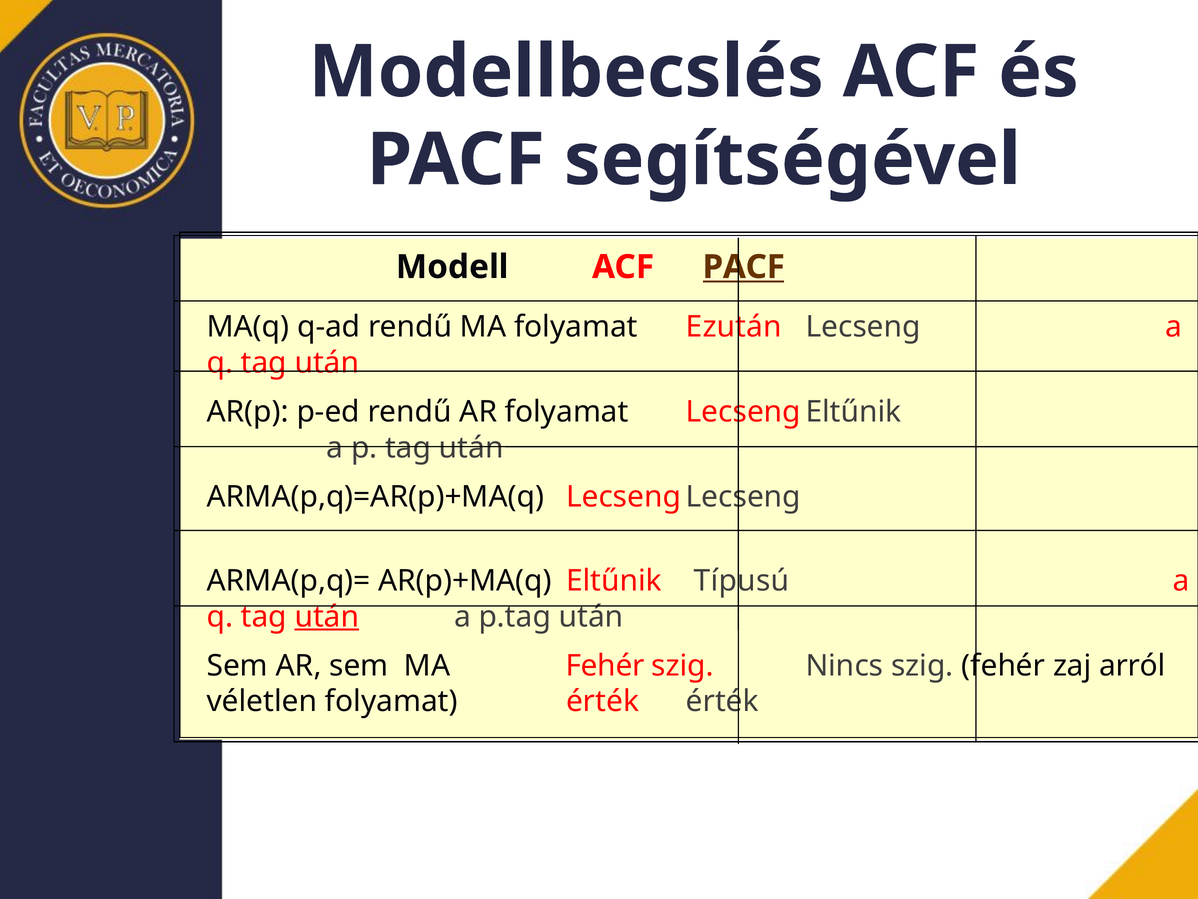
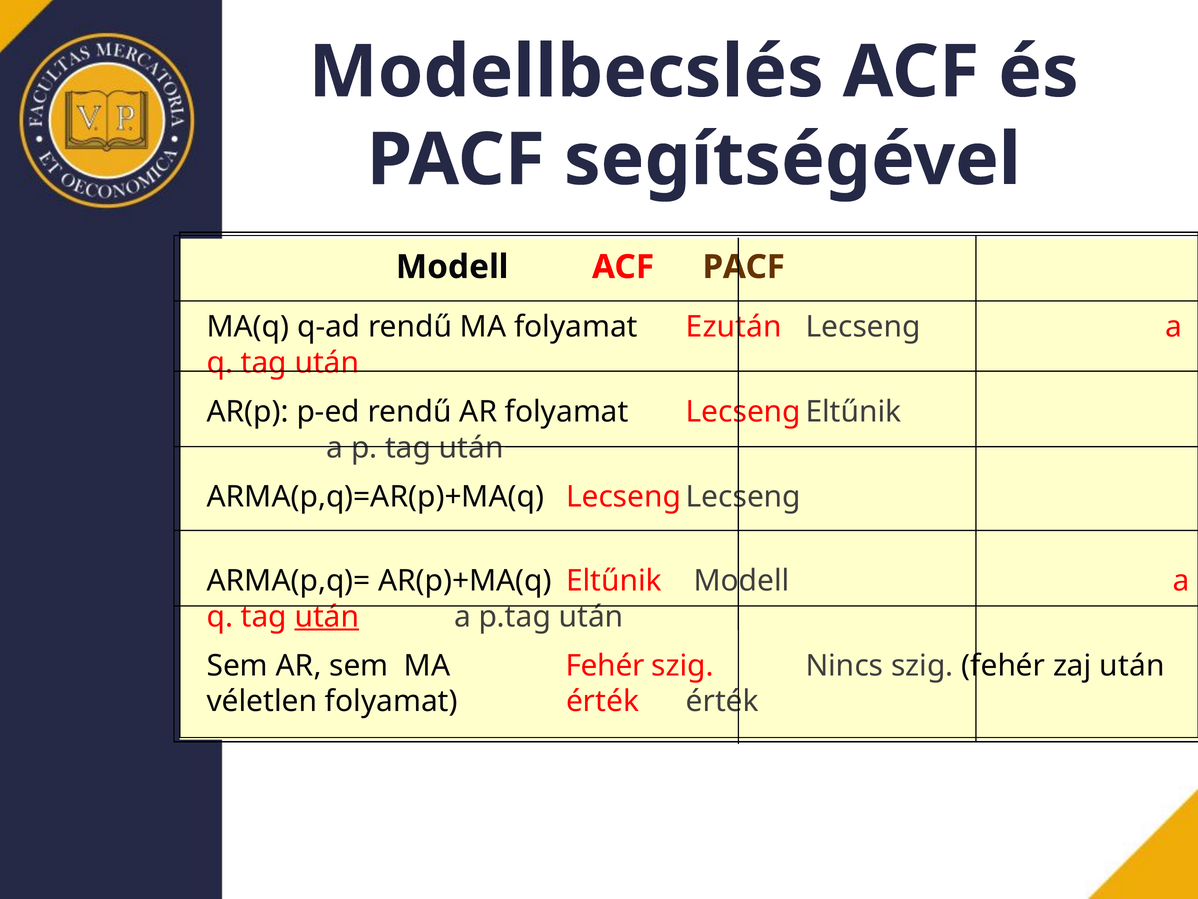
PACF at (744, 267) underline: present -> none
Eltűnik Típusú: Típusú -> Modell
zaj arról: arról -> után
